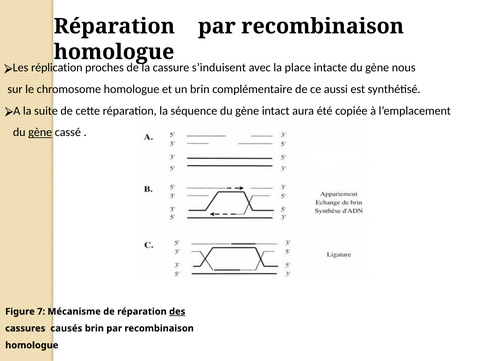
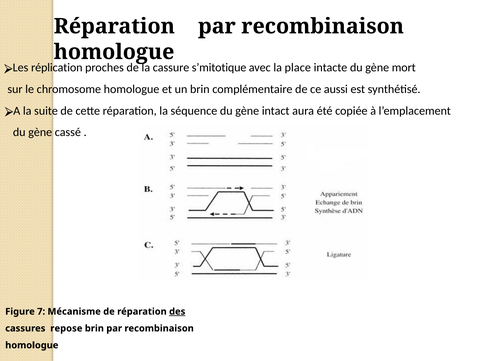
s’induisent: s’induisent -> s’mitotique
nous: nous -> mort
gène at (40, 132) underline: present -> none
causés: causés -> repose
